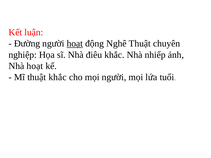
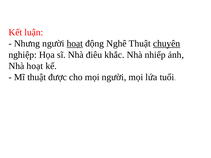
Đường: Đường -> Nhưng
chuyên underline: none -> present
thuật khắc: khắc -> được
